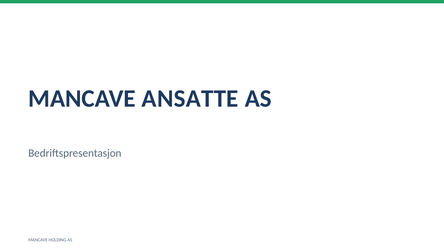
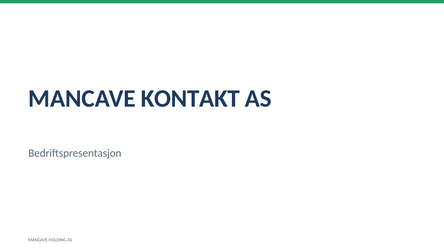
ANSATTE: ANSATTE -> KONTAKT
